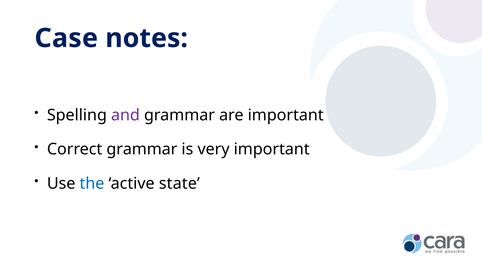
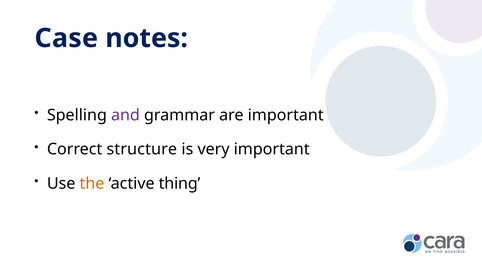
Correct grammar: grammar -> structure
the colour: blue -> orange
state: state -> thing
